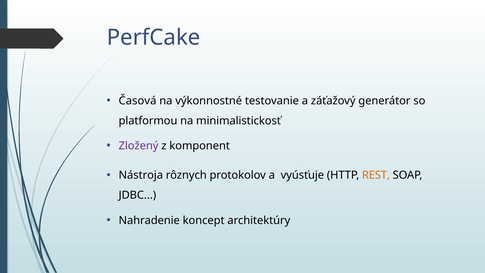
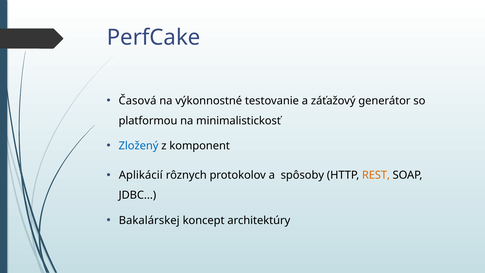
Zložený colour: purple -> blue
Nástroja: Nástroja -> Aplikácií
vyúsťuje: vyúsťuje -> spôsoby
Nahradenie: Nahradenie -> Bakalárskej
